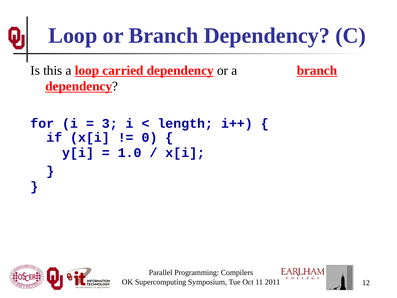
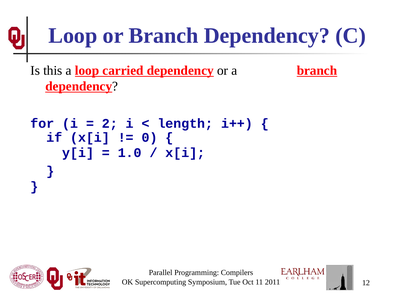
3: 3 -> 2
